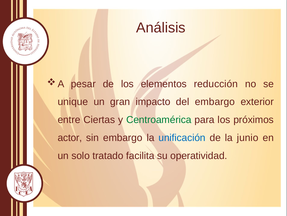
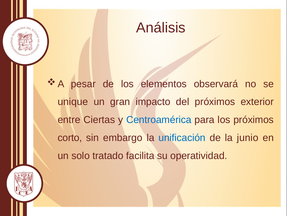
reducción: reducción -> observará
del embargo: embargo -> próximos
Centroamérica colour: green -> blue
actor: actor -> corto
